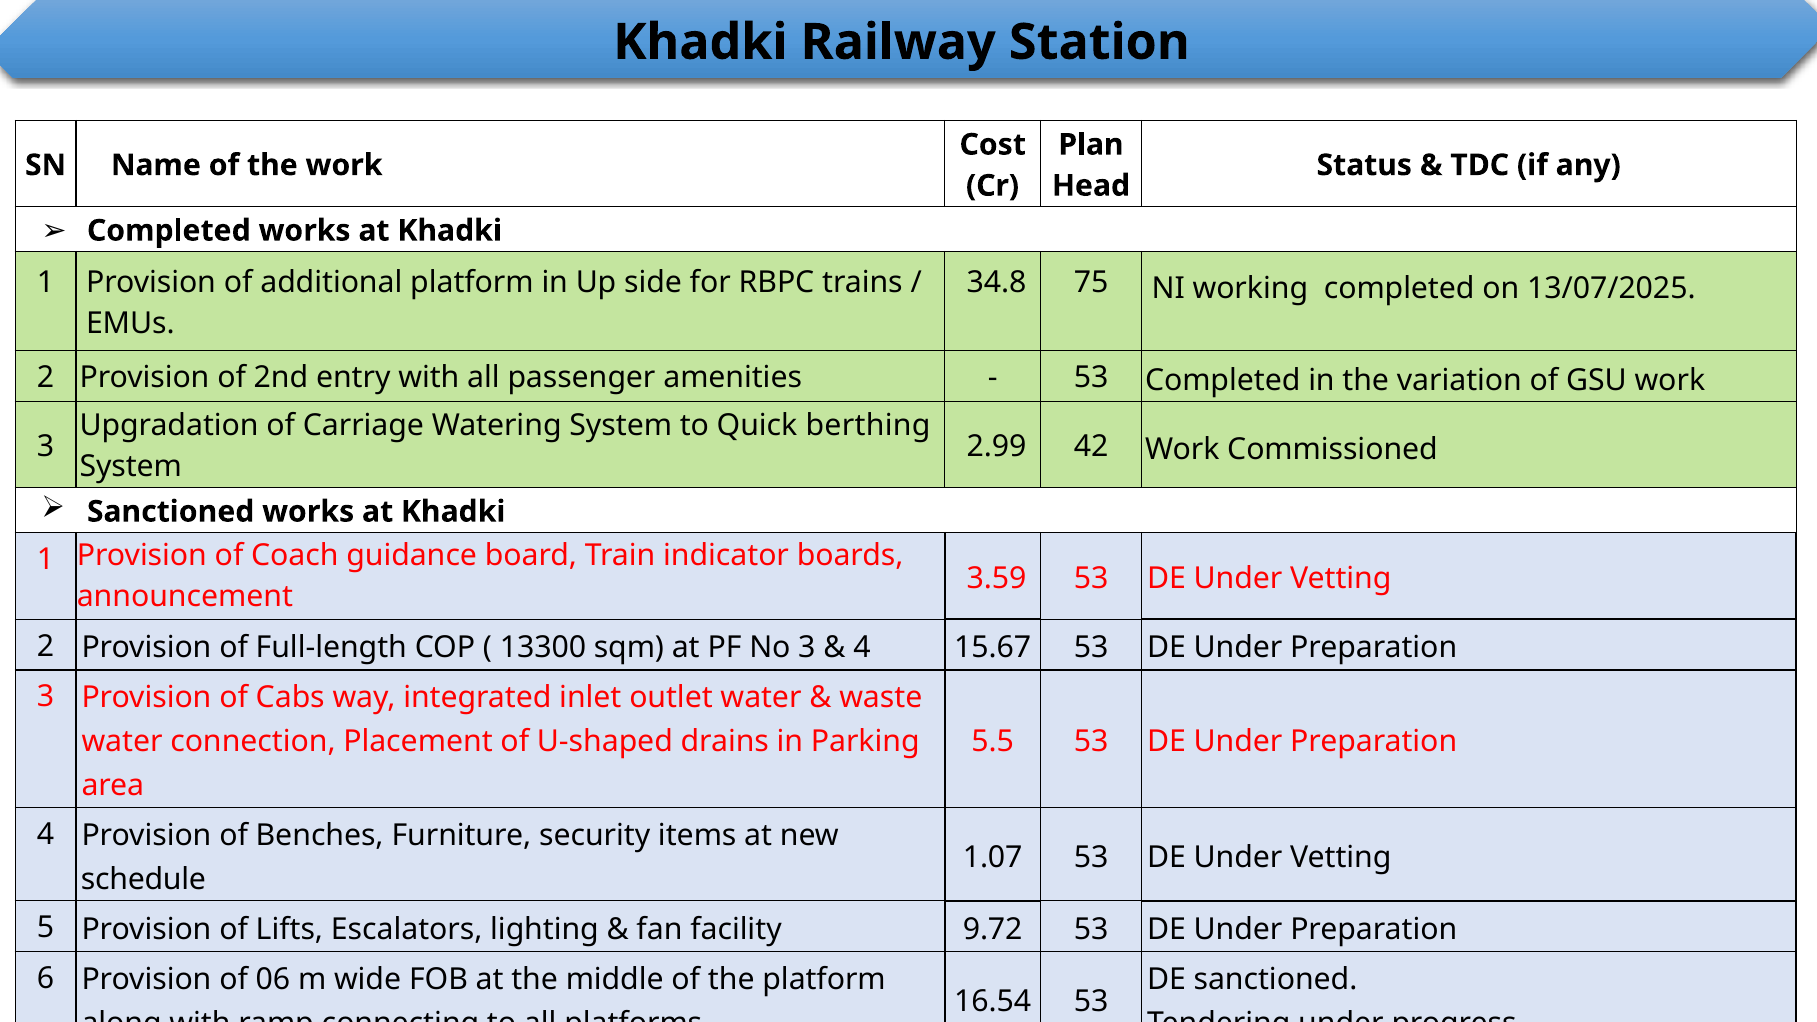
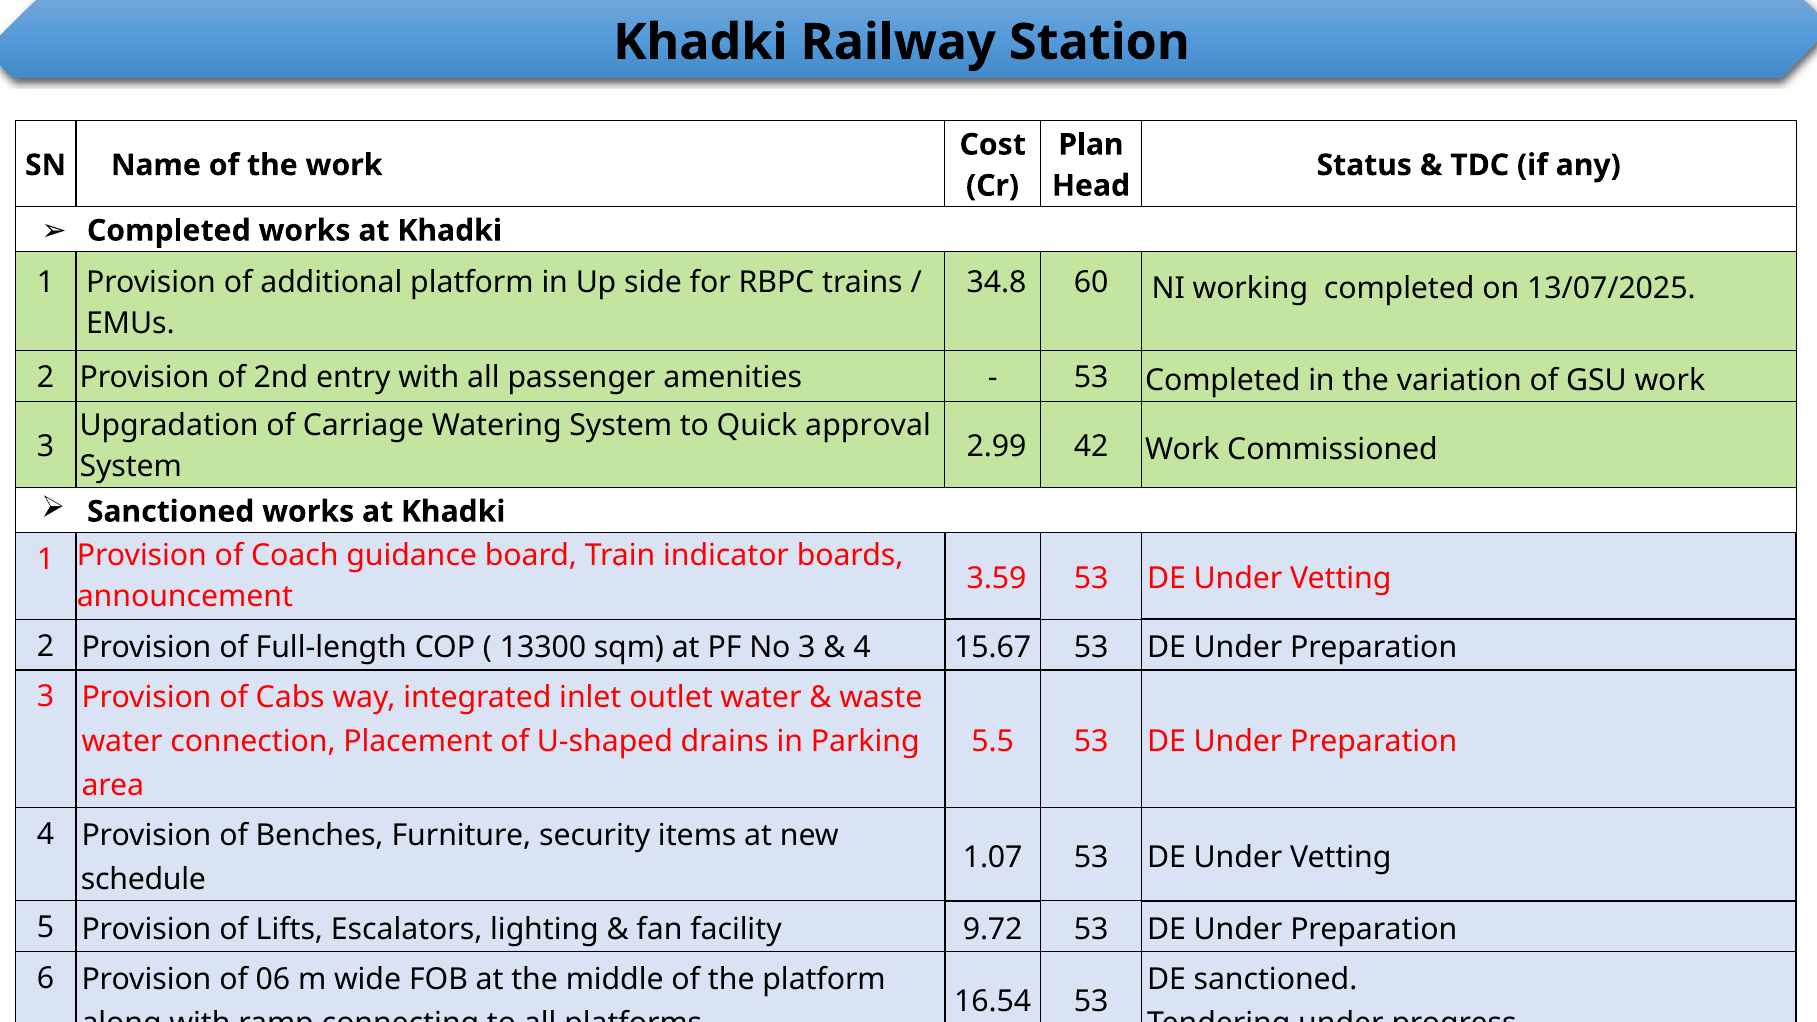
75: 75 -> 60
berthing: berthing -> approval
